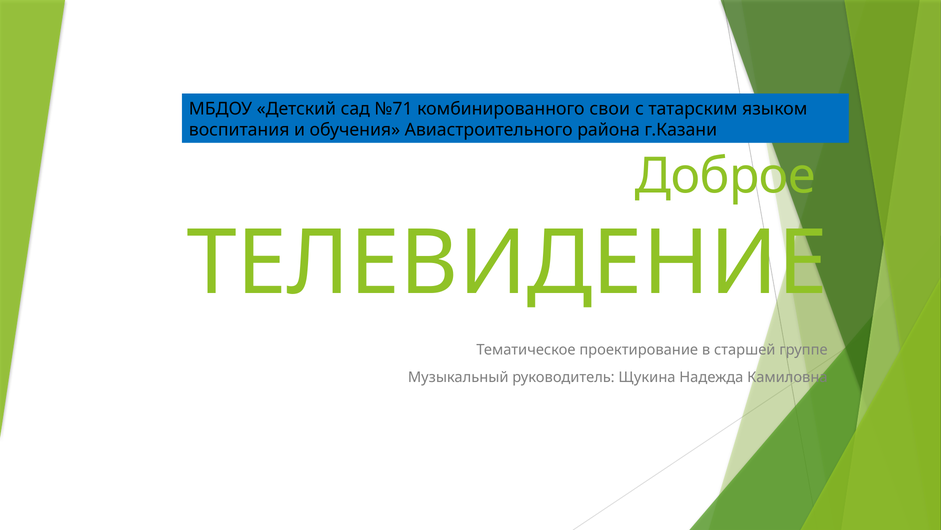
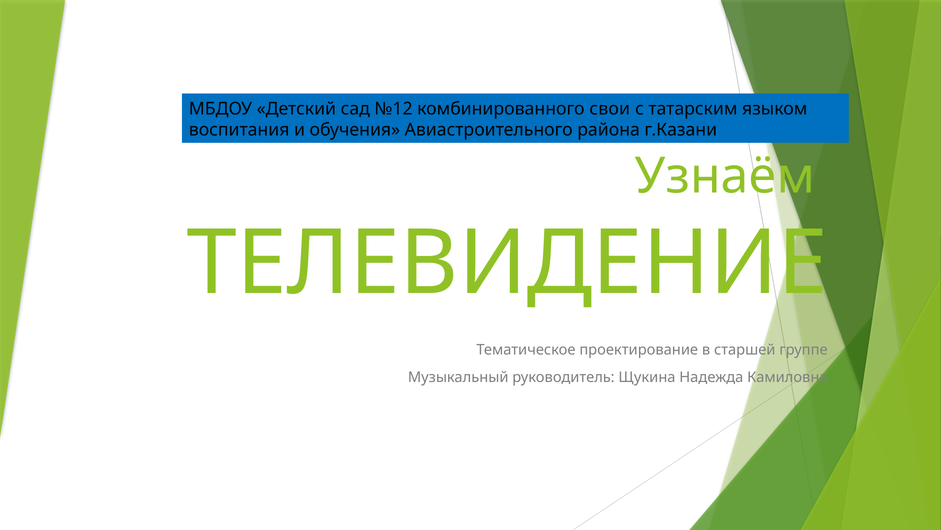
№71: №71 -> №12
Доброе: Доброе -> Узнаём
